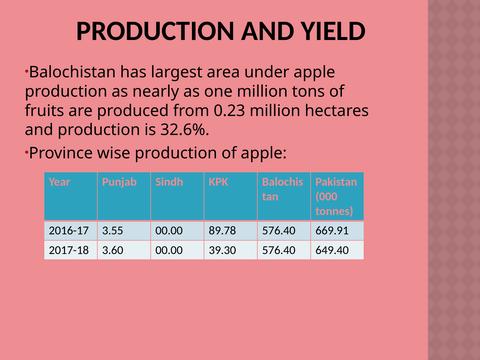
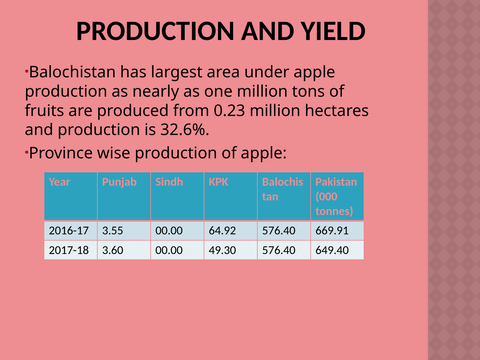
89.78: 89.78 -> 64.92
39.30: 39.30 -> 49.30
